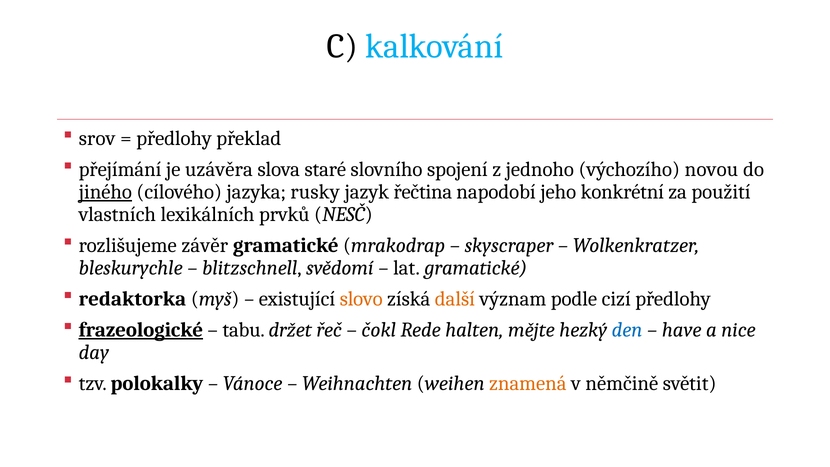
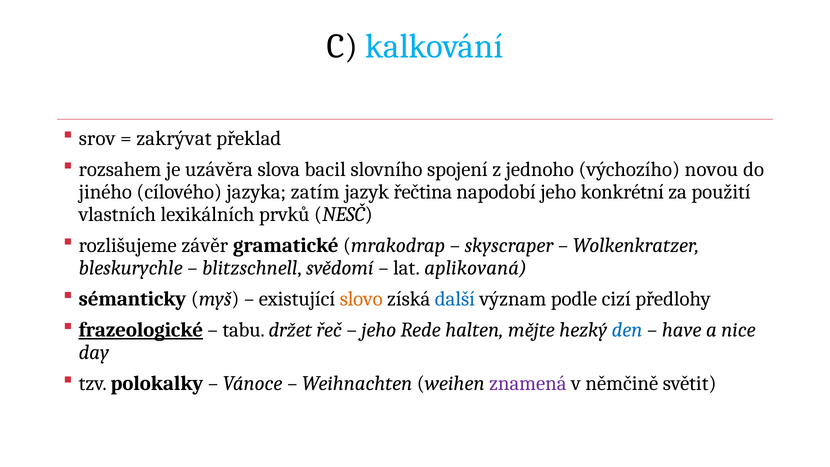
předlohy at (174, 138): předlohy -> zakrývat
přejímání: přejímání -> rozsahem
staré: staré -> bacil
jiného underline: present -> none
rusky: rusky -> zatím
lat gramatické: gramatické -> aplikovaná
redaktorka: redaktorka -> sémanticky
další colour: orange -> blue
čokl at (379, 330): čokl -> jeho
znamená colour: orange -> purple
